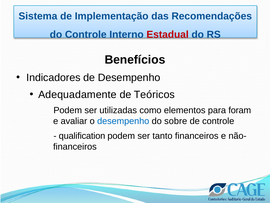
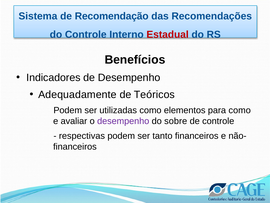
Implementação: Implementação -> Recomendação
para foram: foram -> como
desempenho at (123, 121) colour: blue -> purple
qualification: qualification -> respectivas
